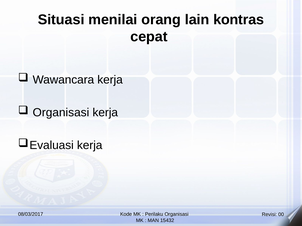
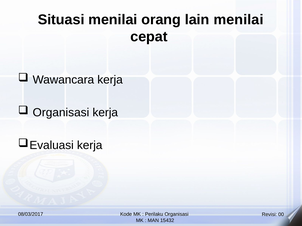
lain kontras: kontras -> menilai
